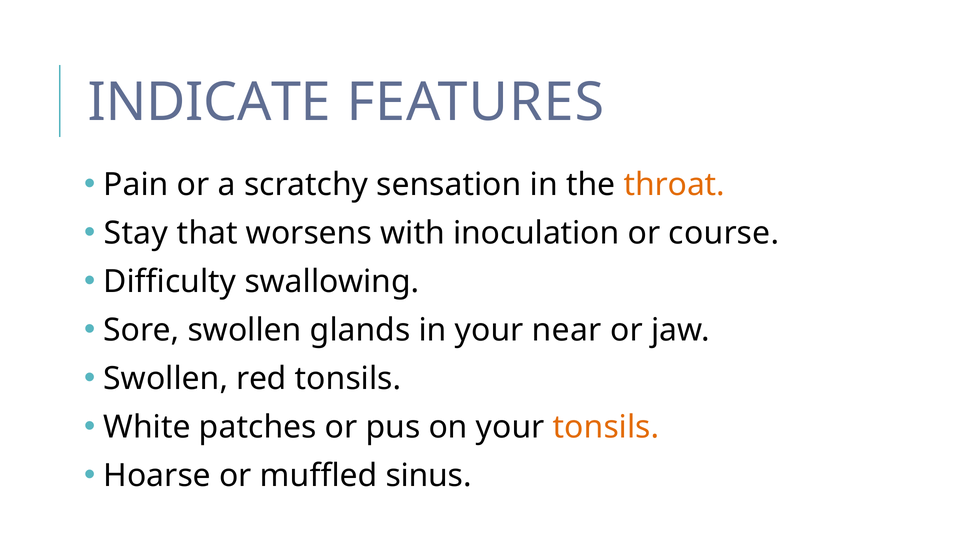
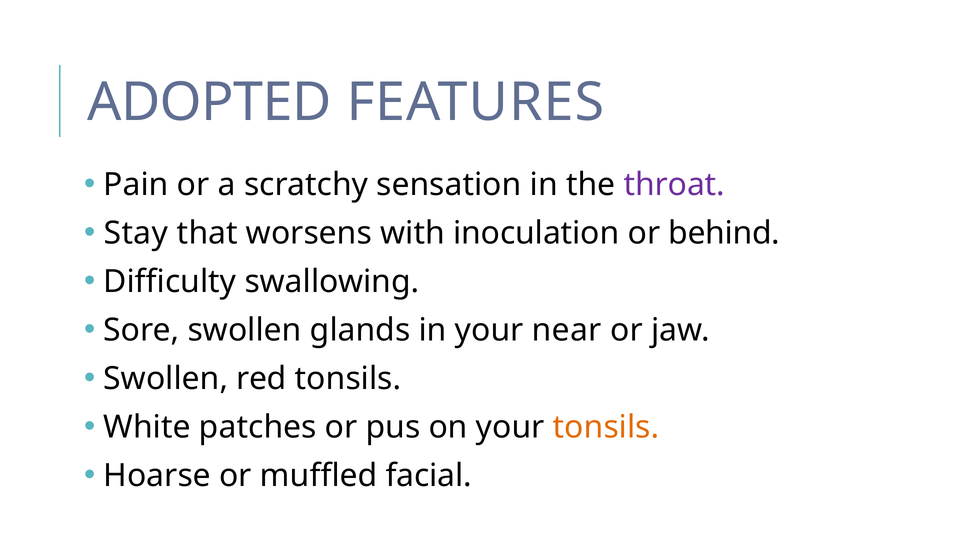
INDICATE: INDICATE -> ADOPTED
throat colour: orange -> purple
course: course -> behind
sinus: sinus -> facial
